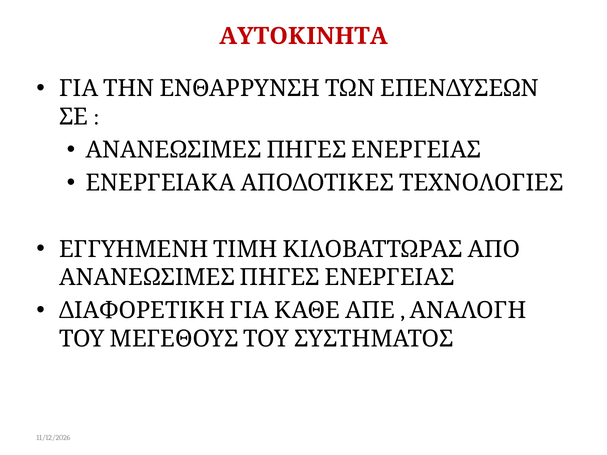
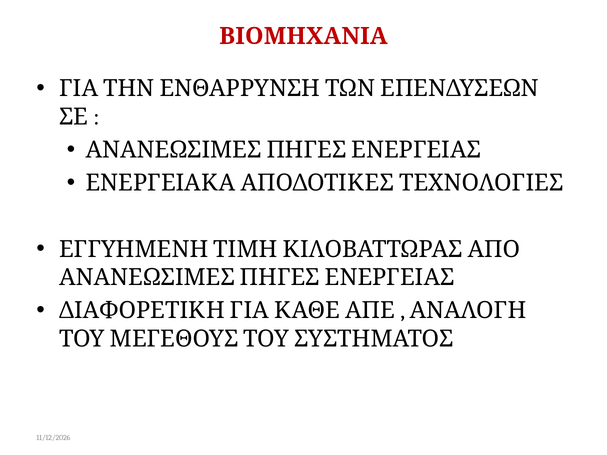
ΑΥΤΟΚΙΝΗΤΑ: ΑΥΤΟΚΙΝΗΤΑ -> ΒΙΟΜΗΧΑΝΙΑ
